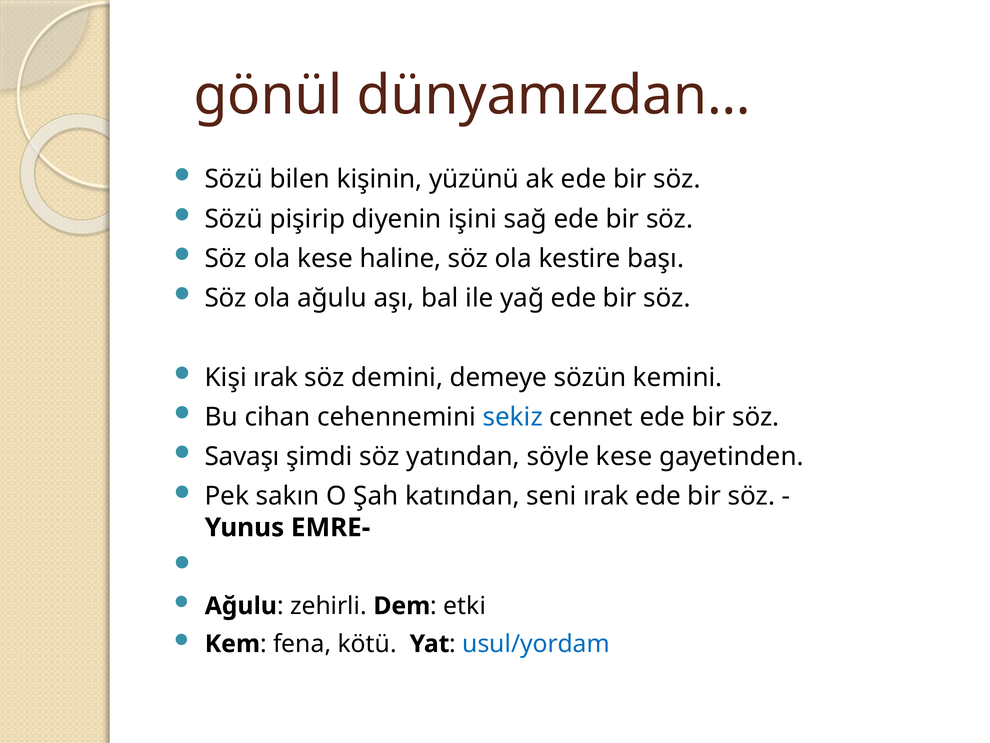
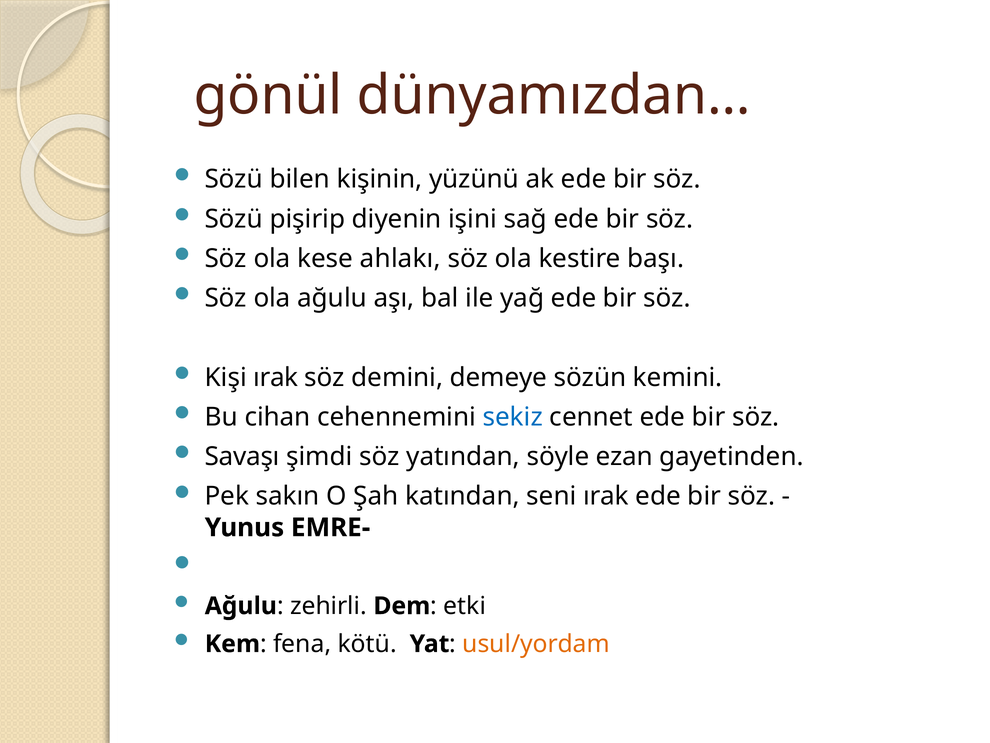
haline: haline -> ahlakı
söyle kese: kese -> ezan
usul/yordam colour: blue -> orange
